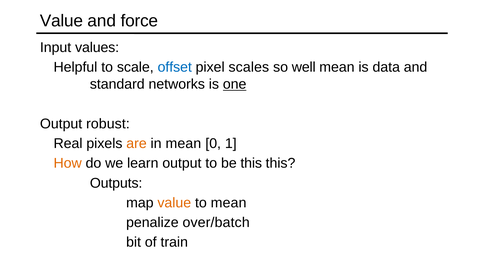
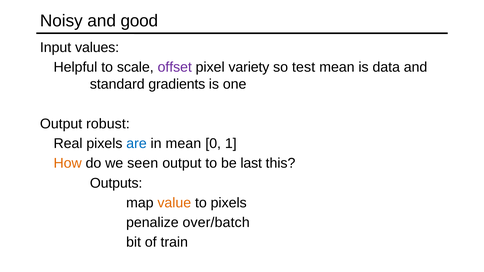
Value at (61, 21): Value -> Noisy
force: force -> good
offset colour: blue -> purple
scales: scales -> variety
well: well -> test
networks: networks -> gradients
one underline: present -> none
are colour: orange -> blue
learn: learn -> seen
be this: this -> last
to mean: mean -> pixels
